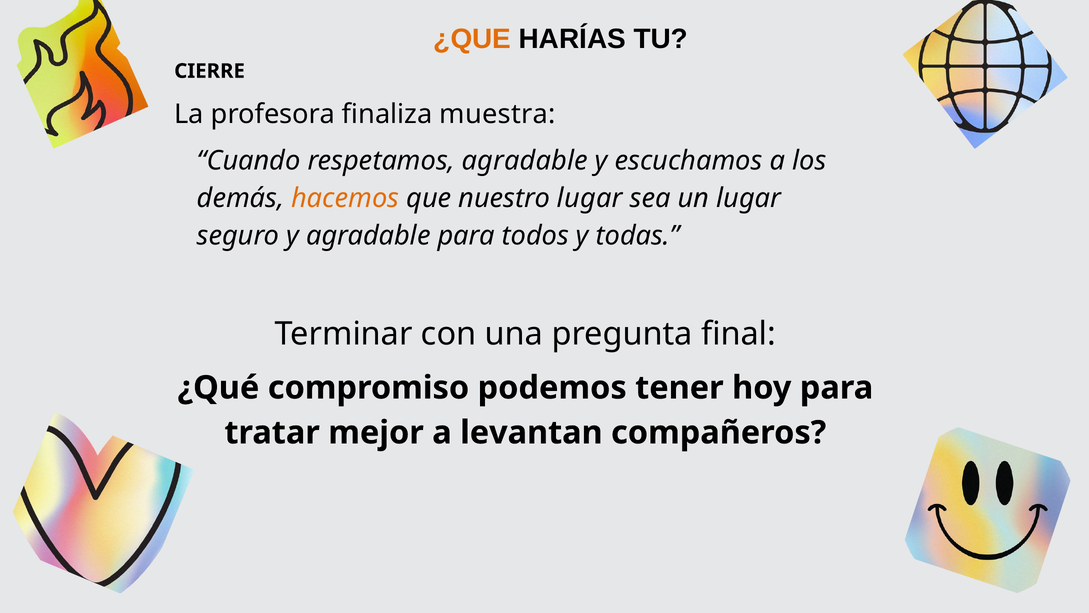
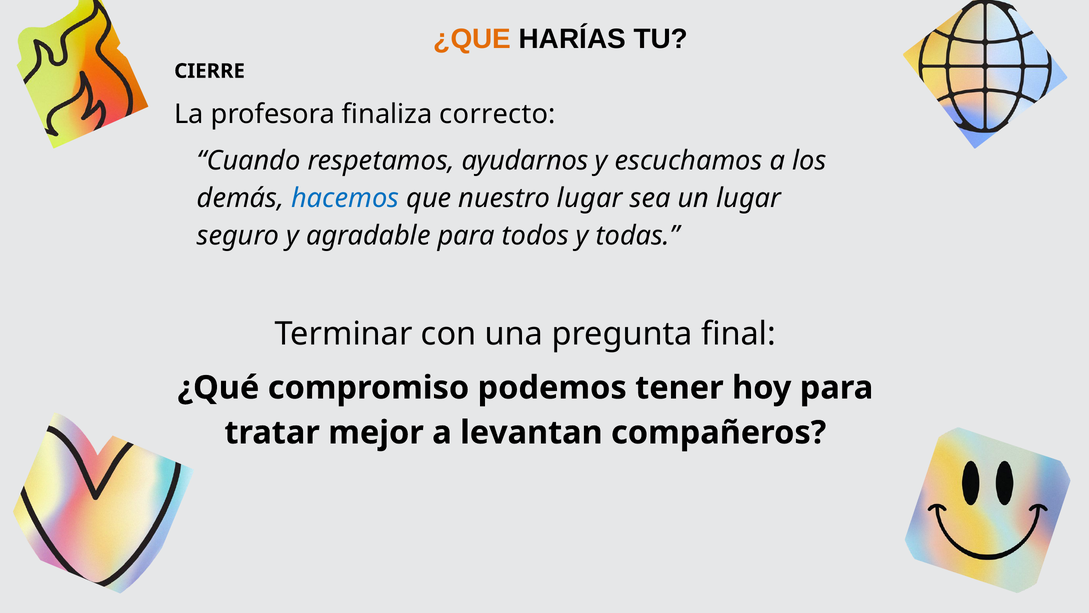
muestra: muestra -> correcto
respetamos agradable: agradable -> ayudarnos
hacemos colour: orange -> blue
